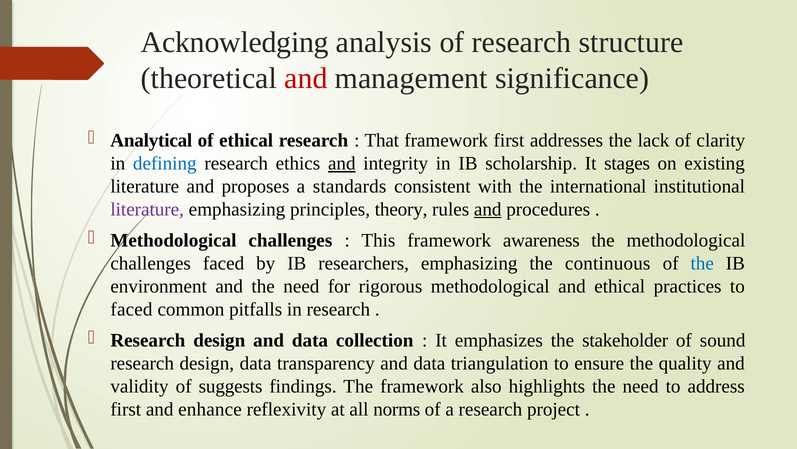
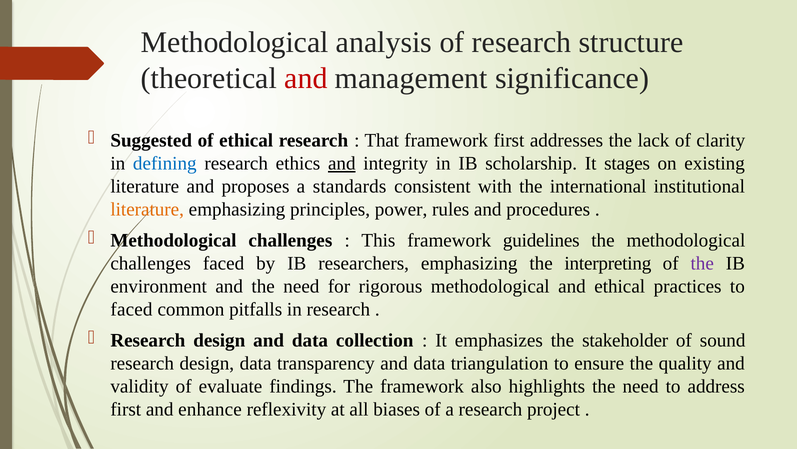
Acknowledging at (235, 42): Acknowledging -> Methodological
Analytical: Analytical -> Suggested
literature at (147, 209) colour: purple -> orange
theory: theory -> power
and at (488, 209) underline: present -> none
awareness: awareness -> guidelines
continuous: continuous -> interpreting
the at (702, 263) colour: blue -> purple
suggests: suggests -> evaluate
norms: norms -> biases
